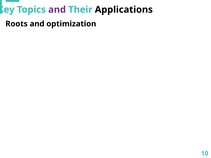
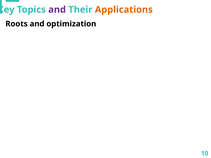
Applications colour: black -> orange
